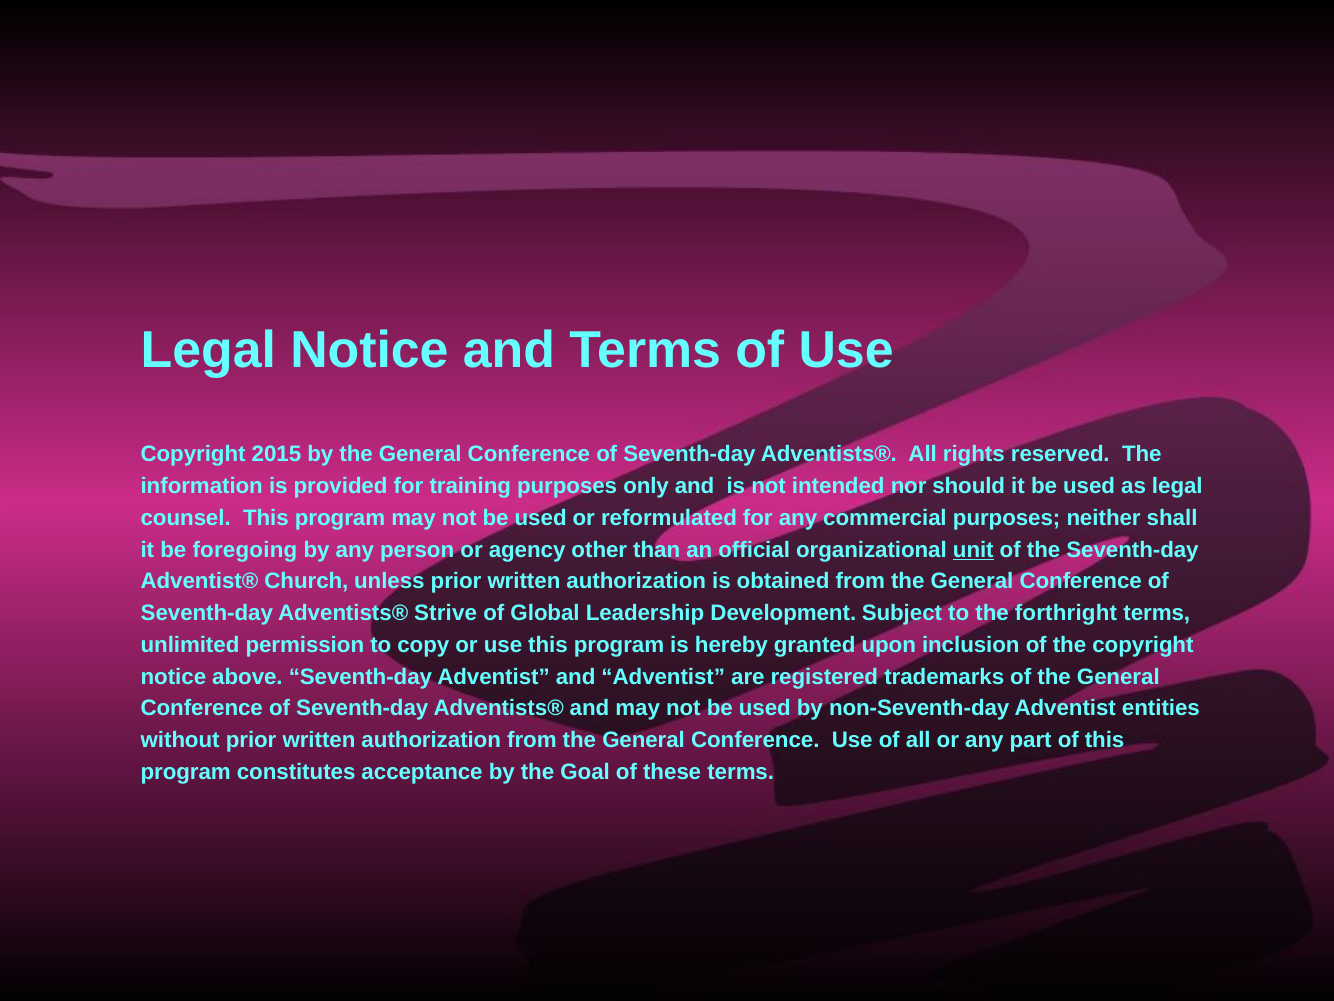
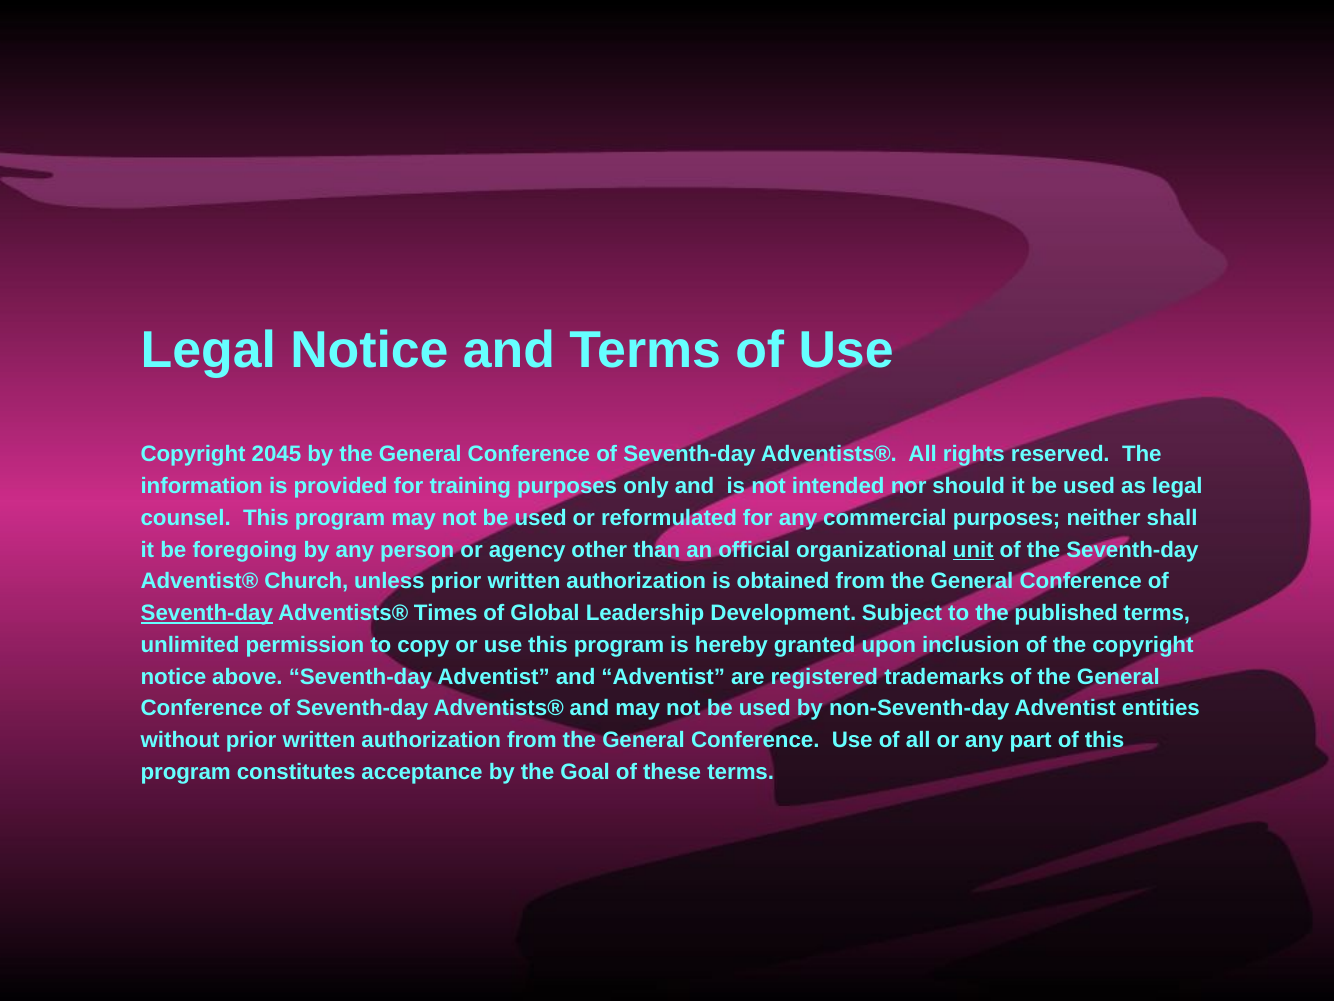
2015: 2015 -> 2045
Seventh-day at (207, 613) underline: none -> present
Strive: Strive -> Times
forthright: forthright -> published
